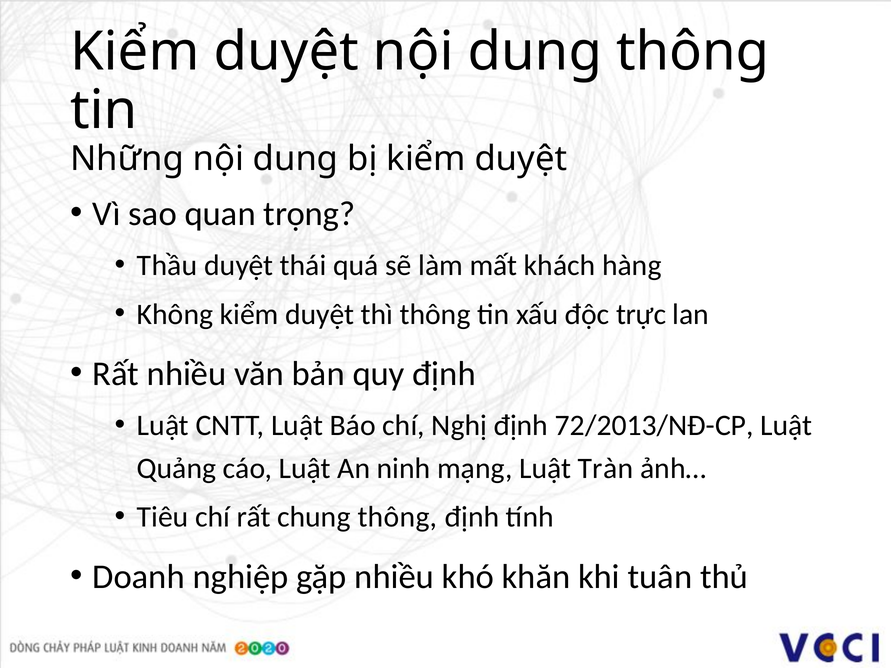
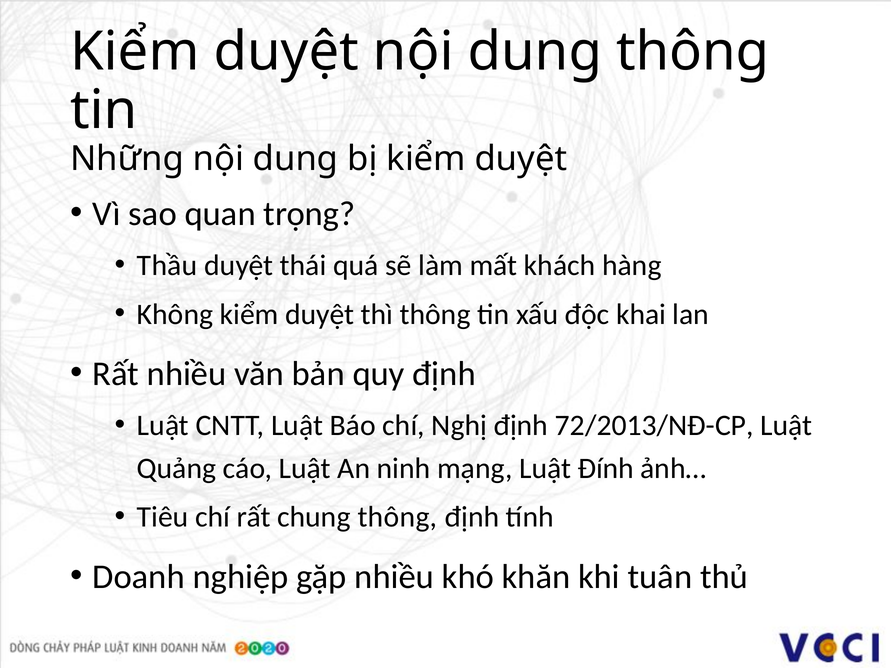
trực: trực -> khai
Tràn: Tràn -> Đính
